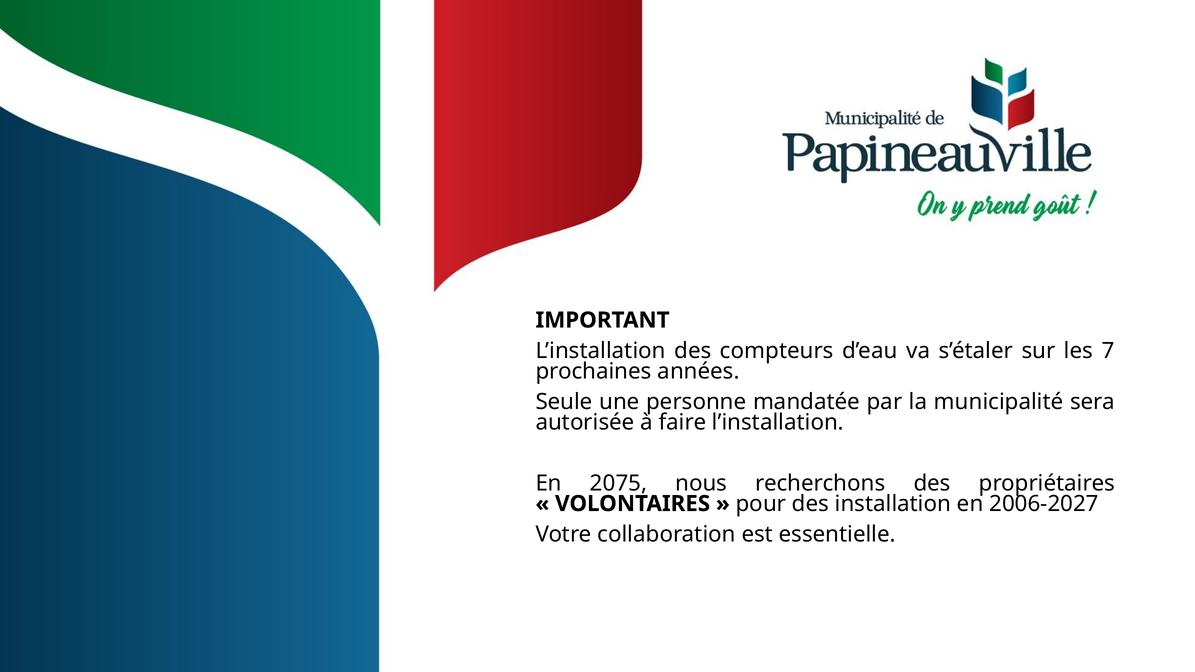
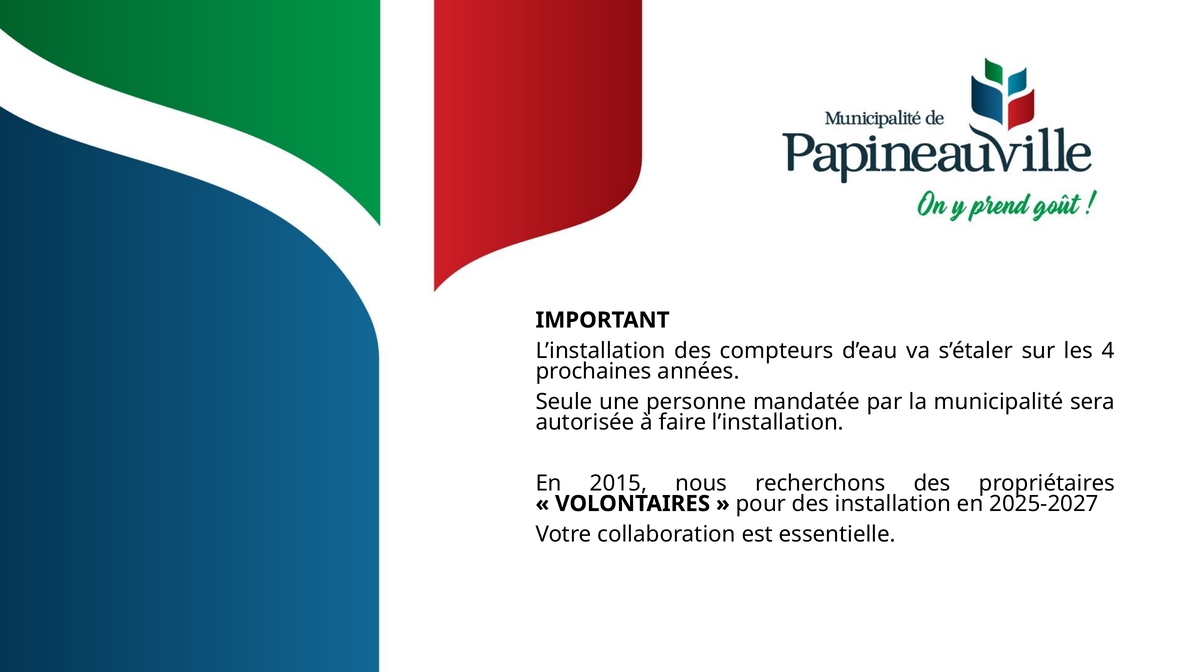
7: 7 -> 4
2075: 2075 -> 2015
2006-2027: 2006-2027 -> 2025-2027
